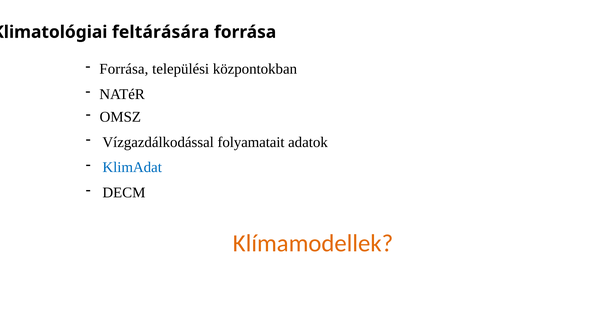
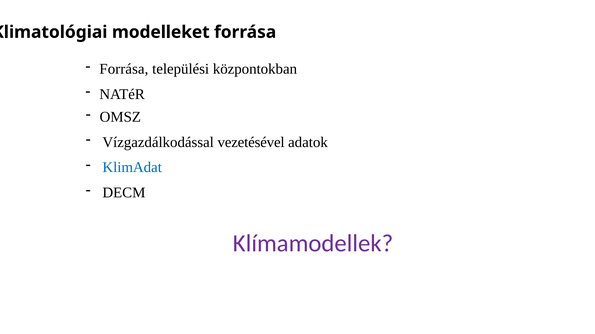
feltárására: feltárására -> modelleket
folyamatait: folyamatait -> vezetésével
Klímamodellek colour: orange -> purple
